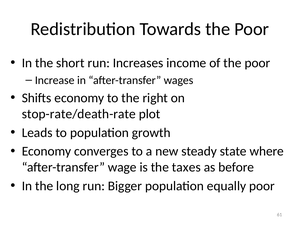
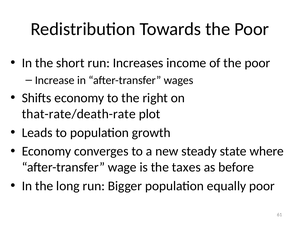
stop-rate/death-rate: stop-rate/death-rate -> that-rate/death-rate
